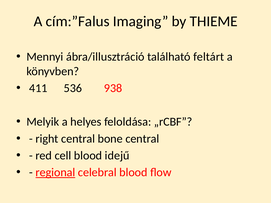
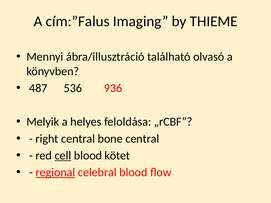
feltárt: feltárt -> olvasó
411: 411 -> 487
938: 938 -> 936
cell underline: none -> present
idejű: idejű -> kötet
